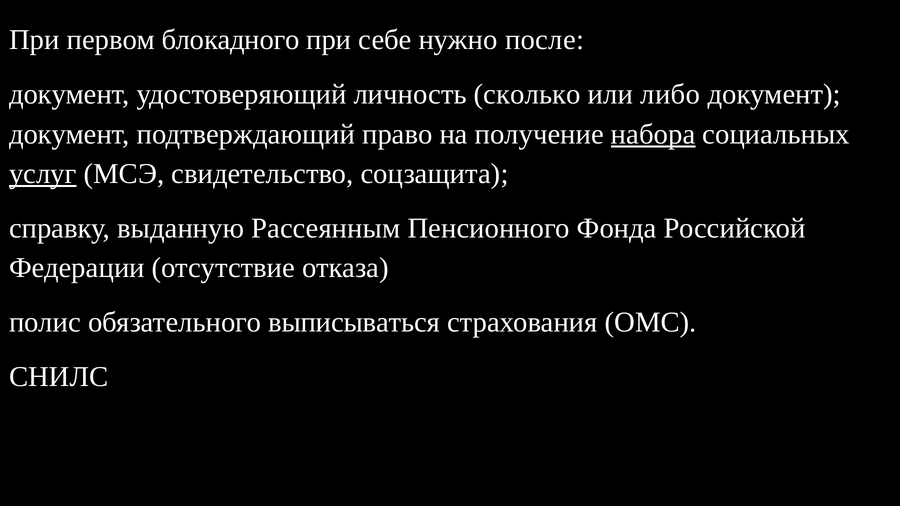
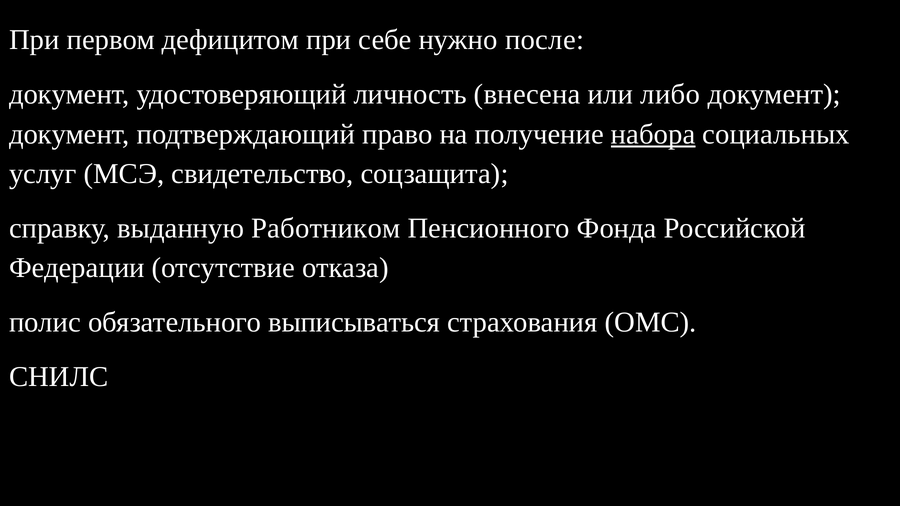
блокадного: блокадного -> дефицитом
сколько: сколько -> внесена
услуг underline: present -> none
Рассеянным: Рассеянным -> Работником
